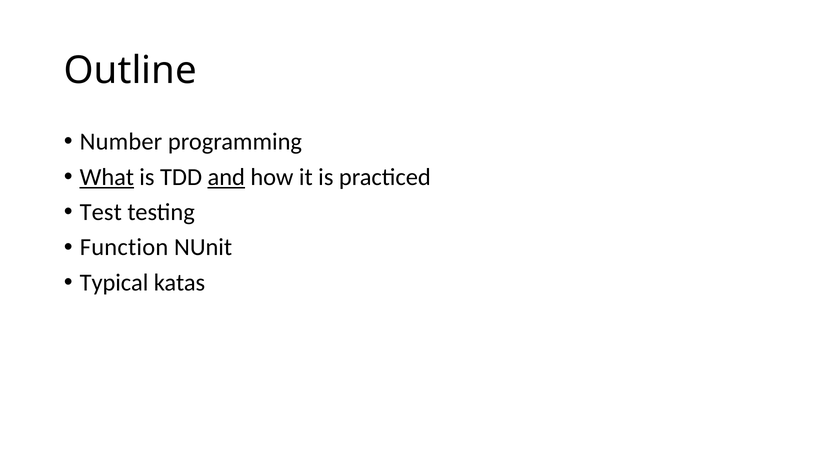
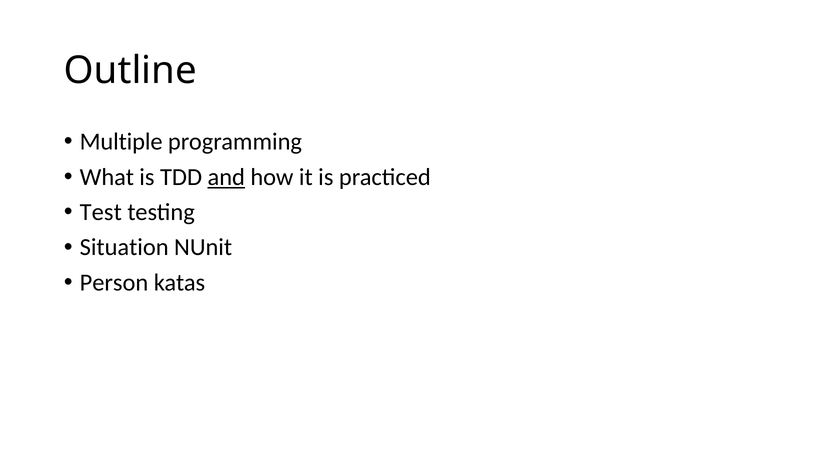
Number: Number -> Multiple
What underline: present -> none
Function: Function -> Situation
Typical: Typical -> Person
